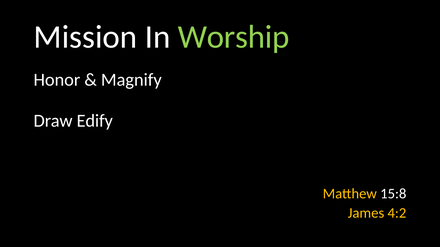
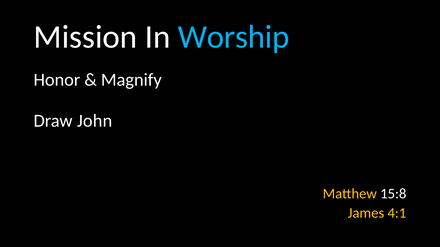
Worship colour: light green -> light blue
Edify: Edify -> John
4:2: 4:2 -> 4:1
